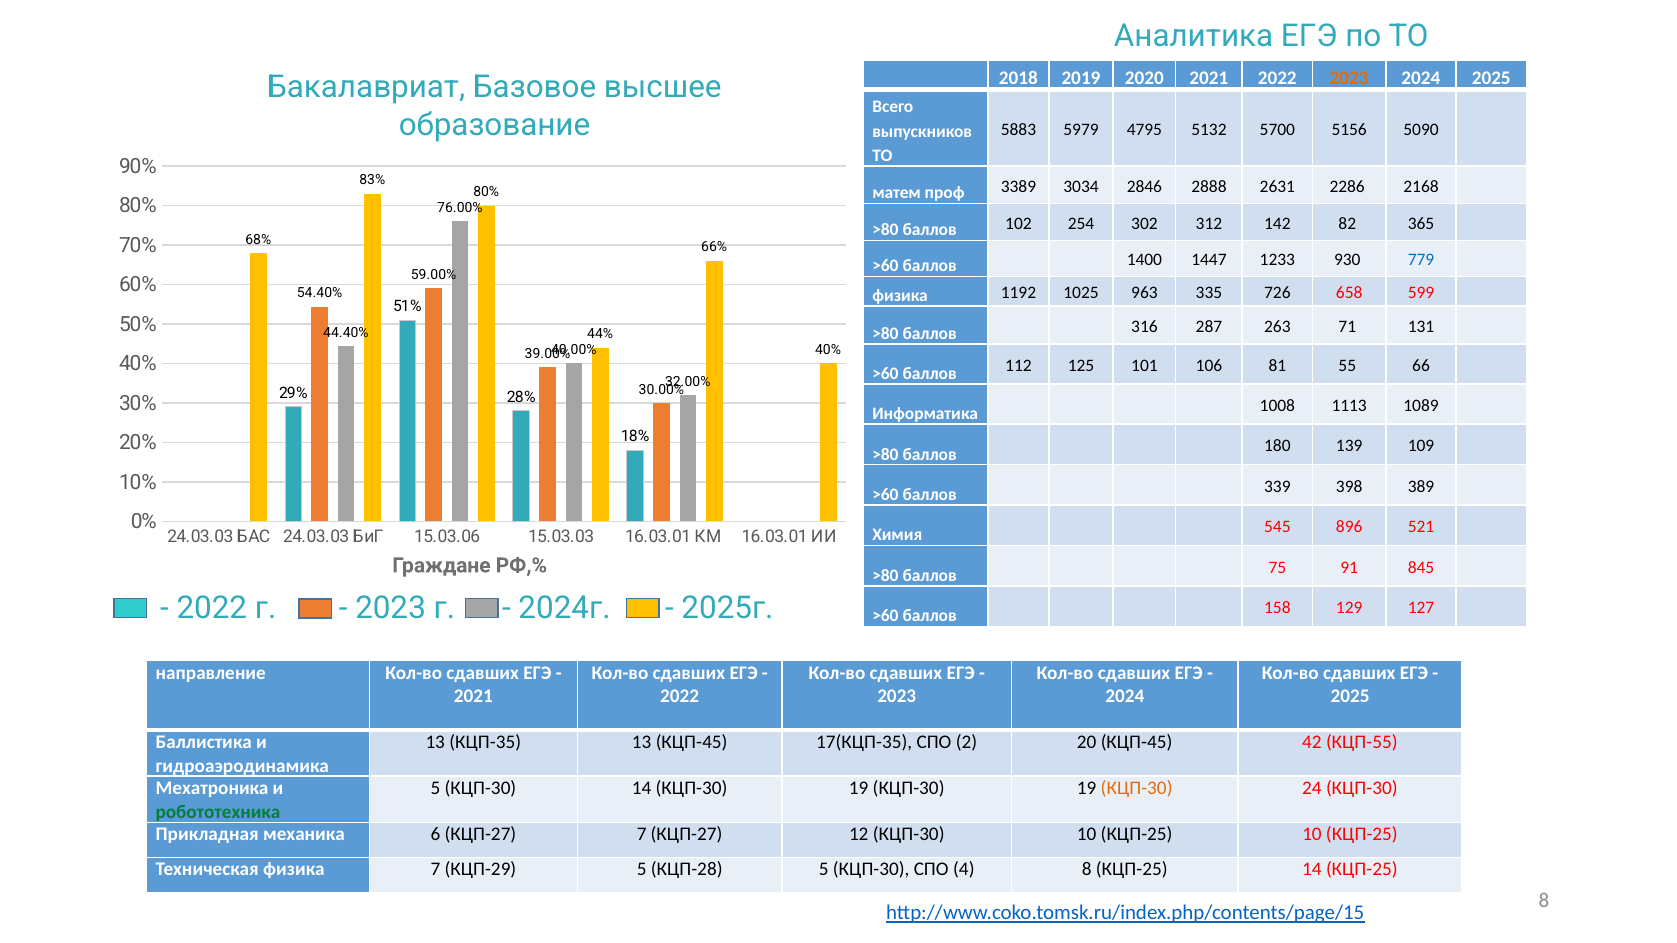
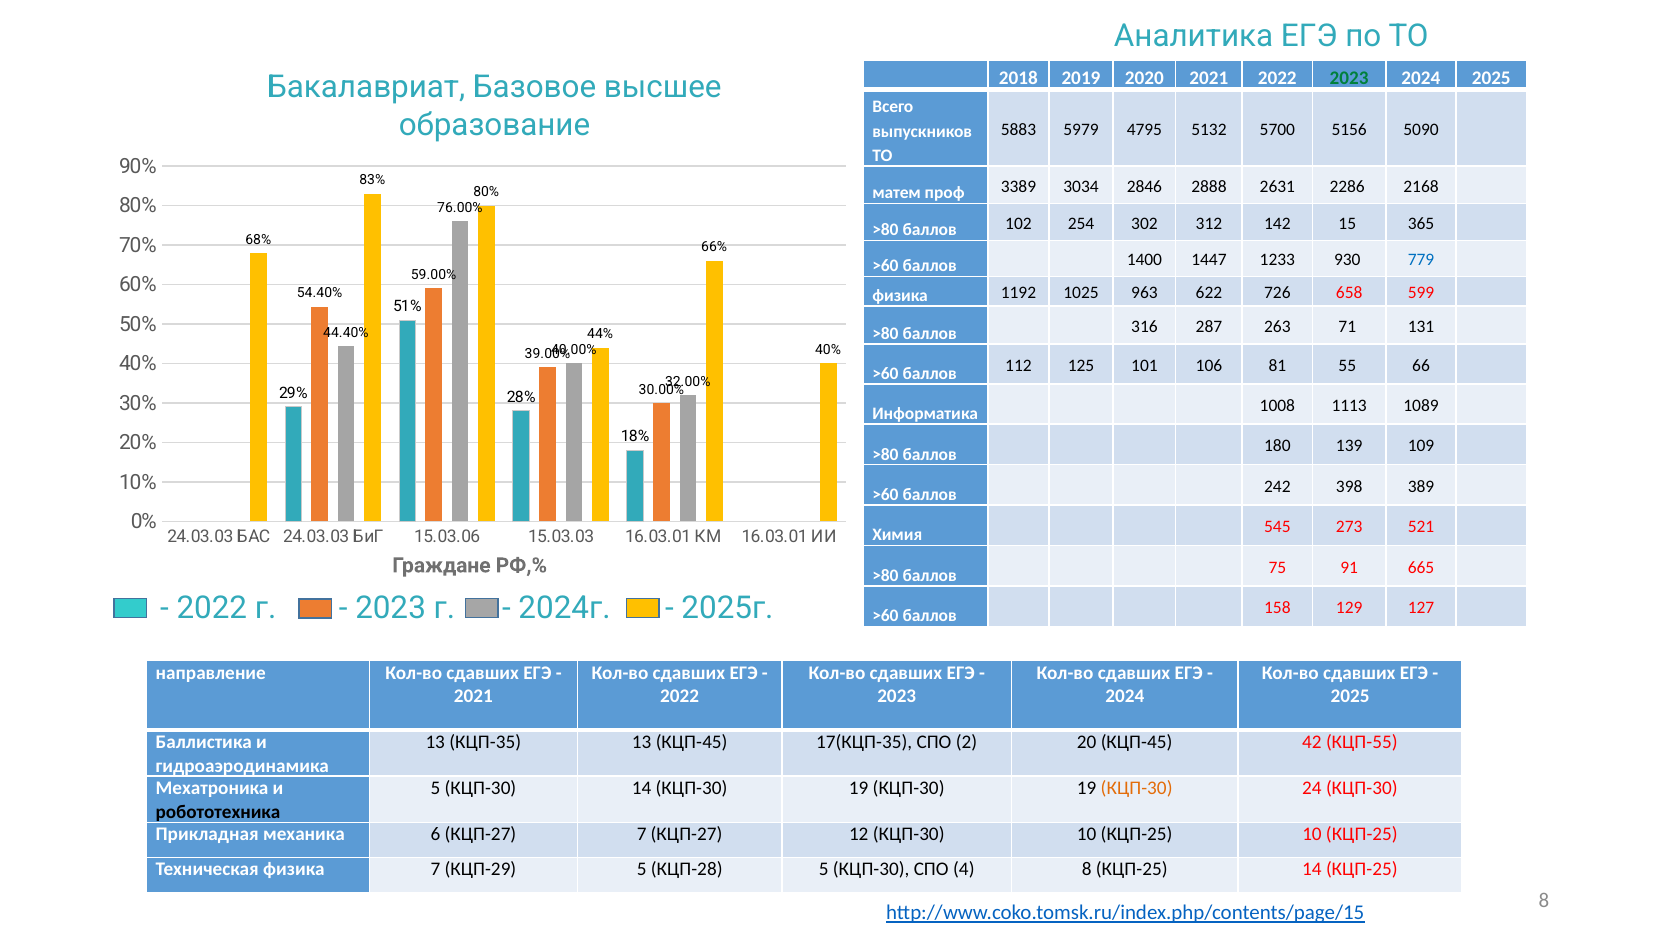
2023 at (1349, 78) colour: orange -> green
82: 82 -> 15
335: 335 -> 622
339: 339 -> 242
896: 896 -> 273
845: 845 -> 665
робототехника colour: green -> black
